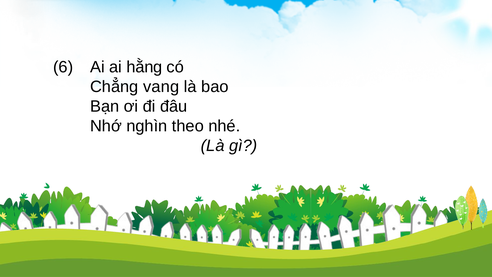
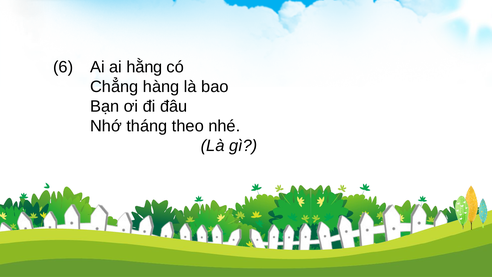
vang: vang -> hàng
nghìn: nghìn -> tháng
